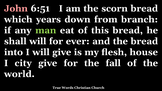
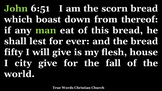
John colour: pink -> light green
years: years -> boast
branch: branch -> thereof
shall will: will -> lest
into: into -> fifty
